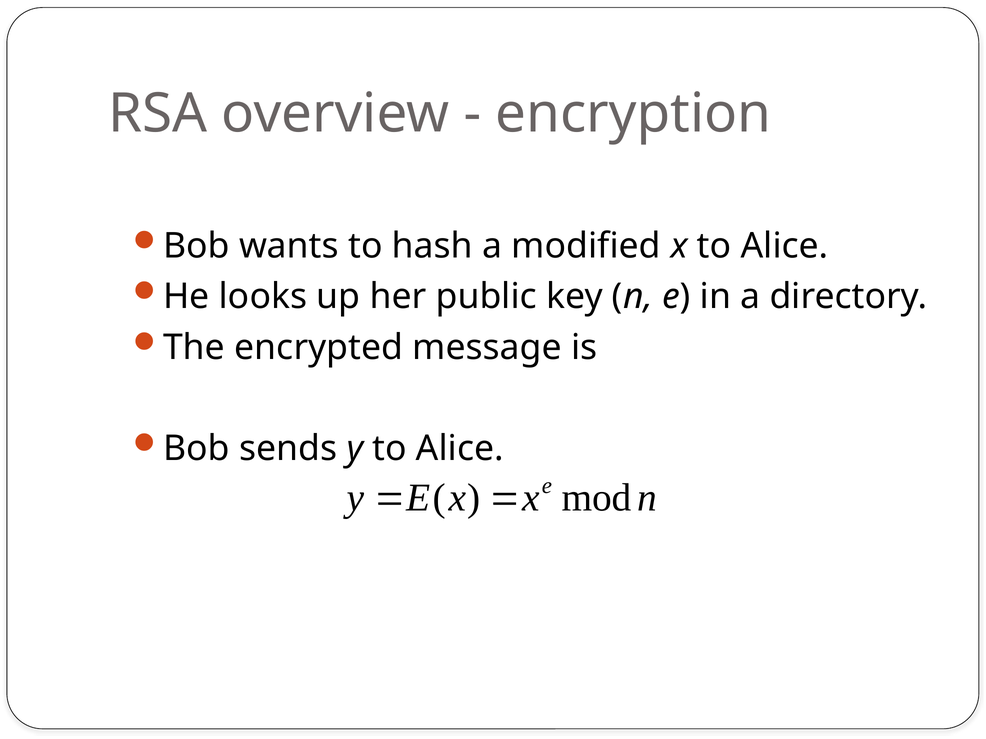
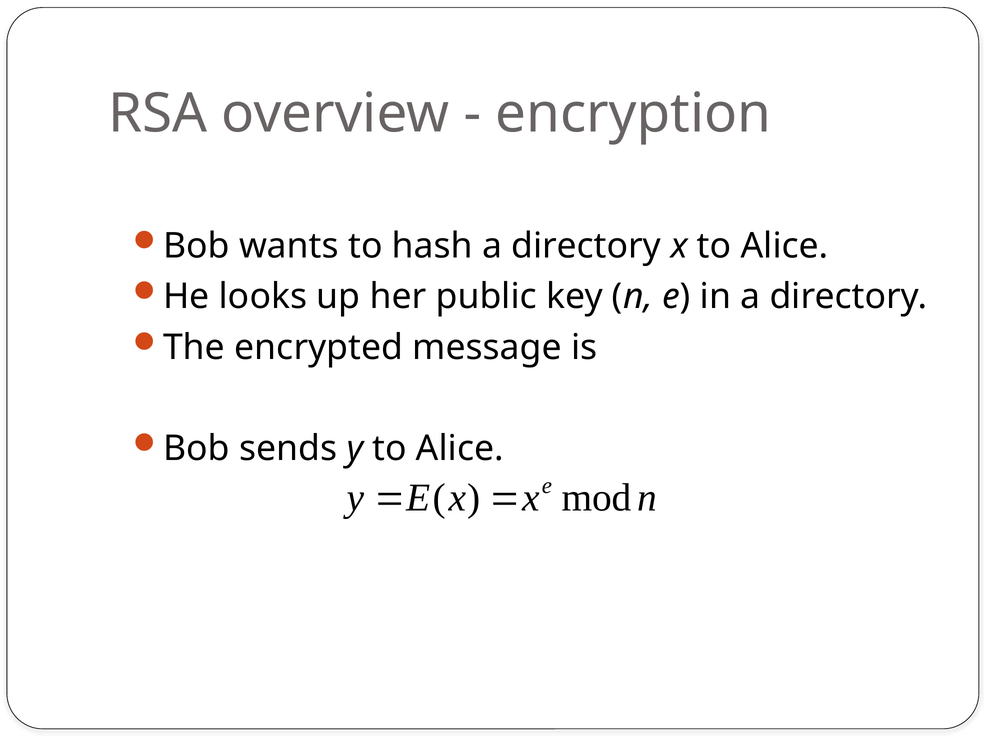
modified at (586, 246): modified -> directory
